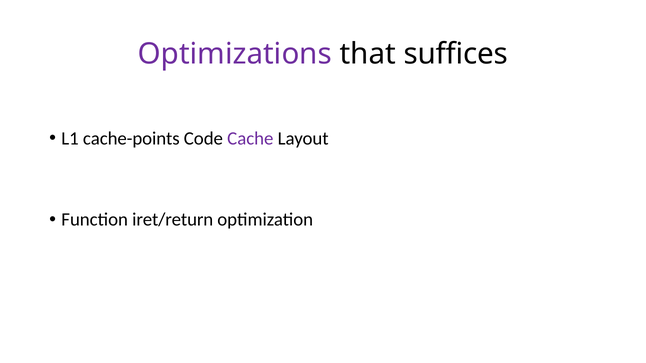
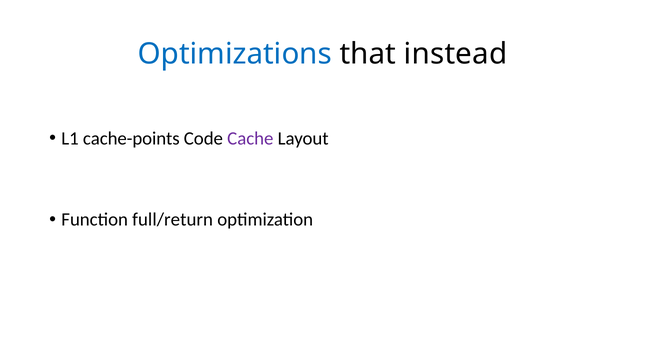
Optimizations colour: purple -> blue
suffices: suffices -> instead
iret/return: iret/return -> full/return
